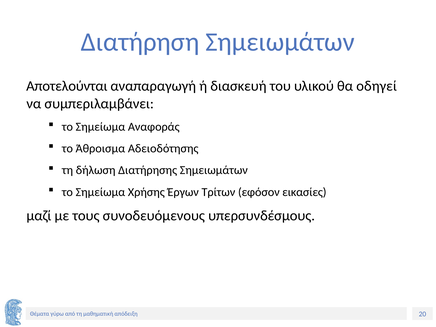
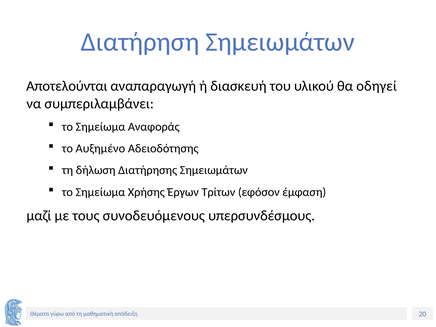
Άθροισμα: Άθροισμα -> Αυξημένο
εικασίες: εικασίες -> έμφαση
